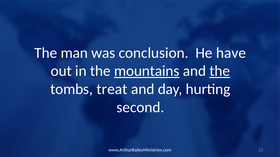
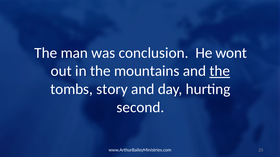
have: have -> wont
mountains underline: present -> none
treat: treat -> story
